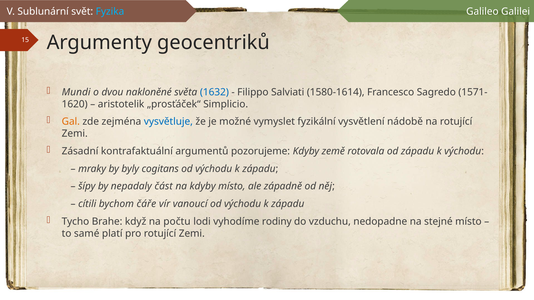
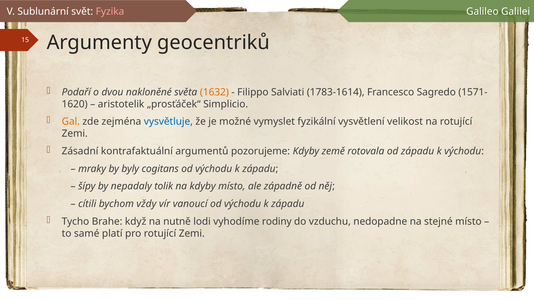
Fyzika colour: light blue -> pink
Mundi: Mundi -> Podaří
1632 colour: blue -> orange
1580-1614: 1580-1614 -> 1783-1614
nádobě: nádobě -> velikost
část: část -> tolik
čáře: čáře -> vždy
počtu: počtu -> nutně
